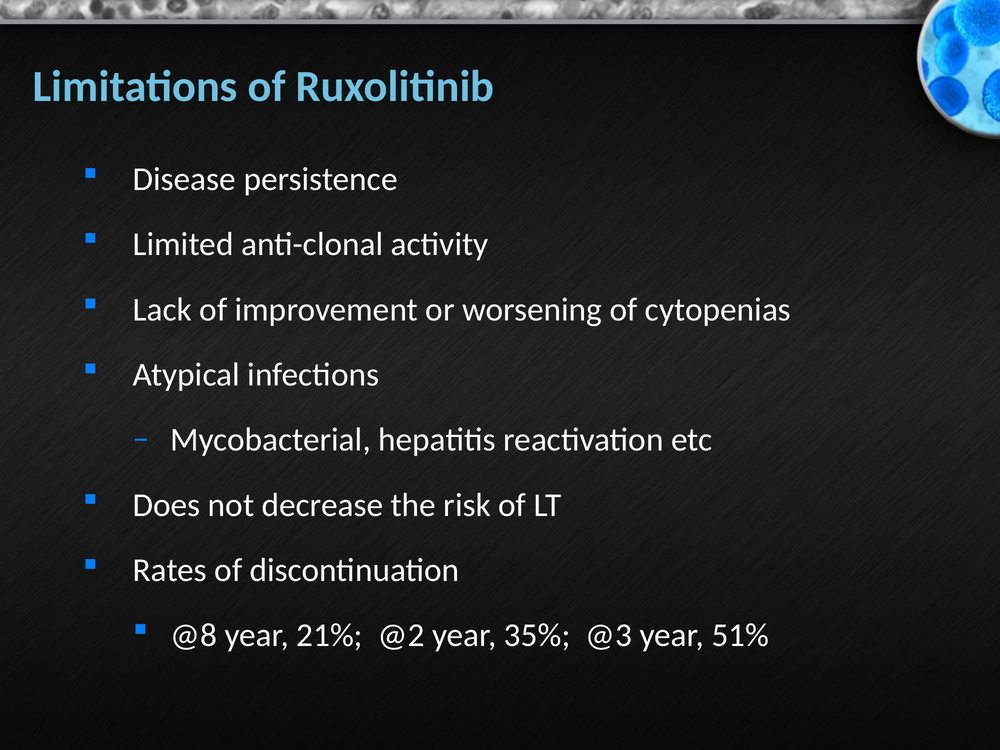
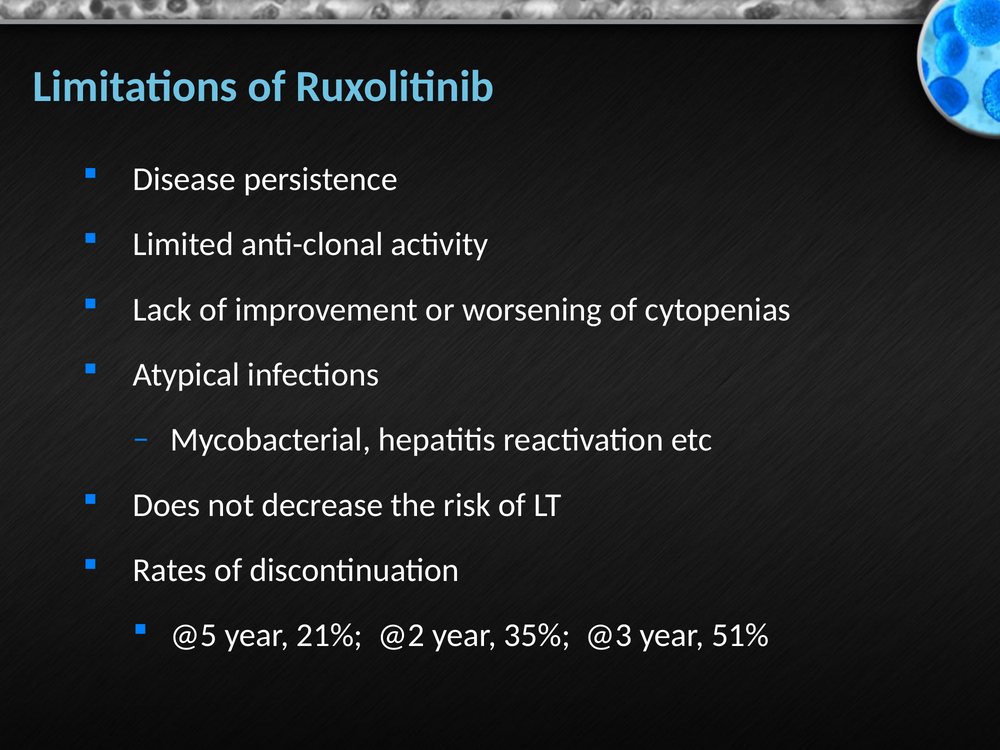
@8: @8 -> @5
